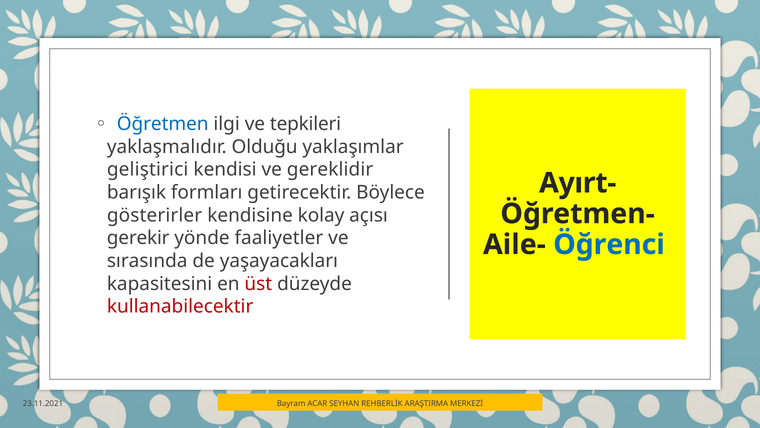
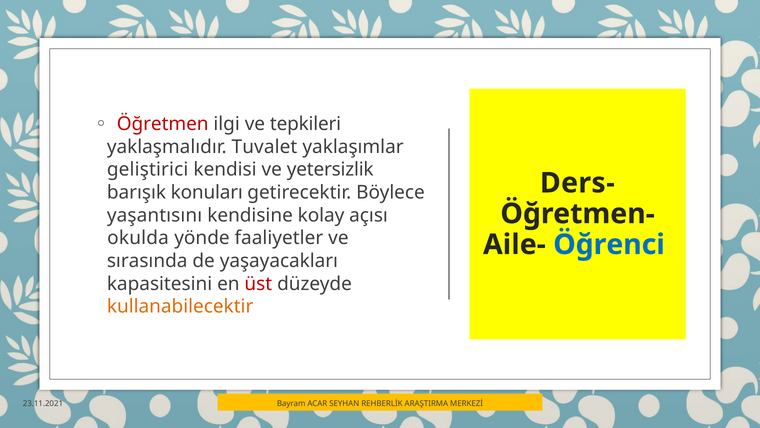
Öğretmen colour: blue -> red
Olduğu: Olduğu -> Tuvalet
gereklidir: gereklidir -> yetersizlik
Ayırt-: Ayırt- -> Ders-
formları: formları -> konuları
gösterirler: gösterirler -> yaşantısını
gerekir: gerekir -> okulda
kullanabilecektir colour: red -> orange
